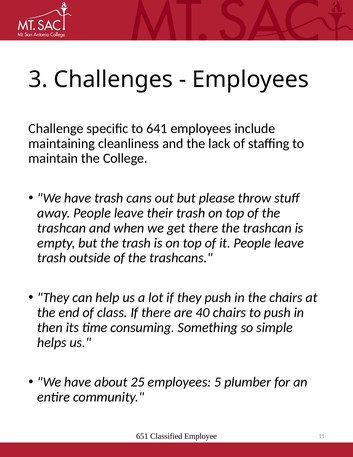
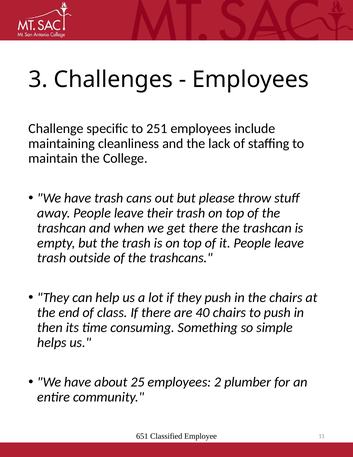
641: 641 -> 251
5: 5 -> 2
